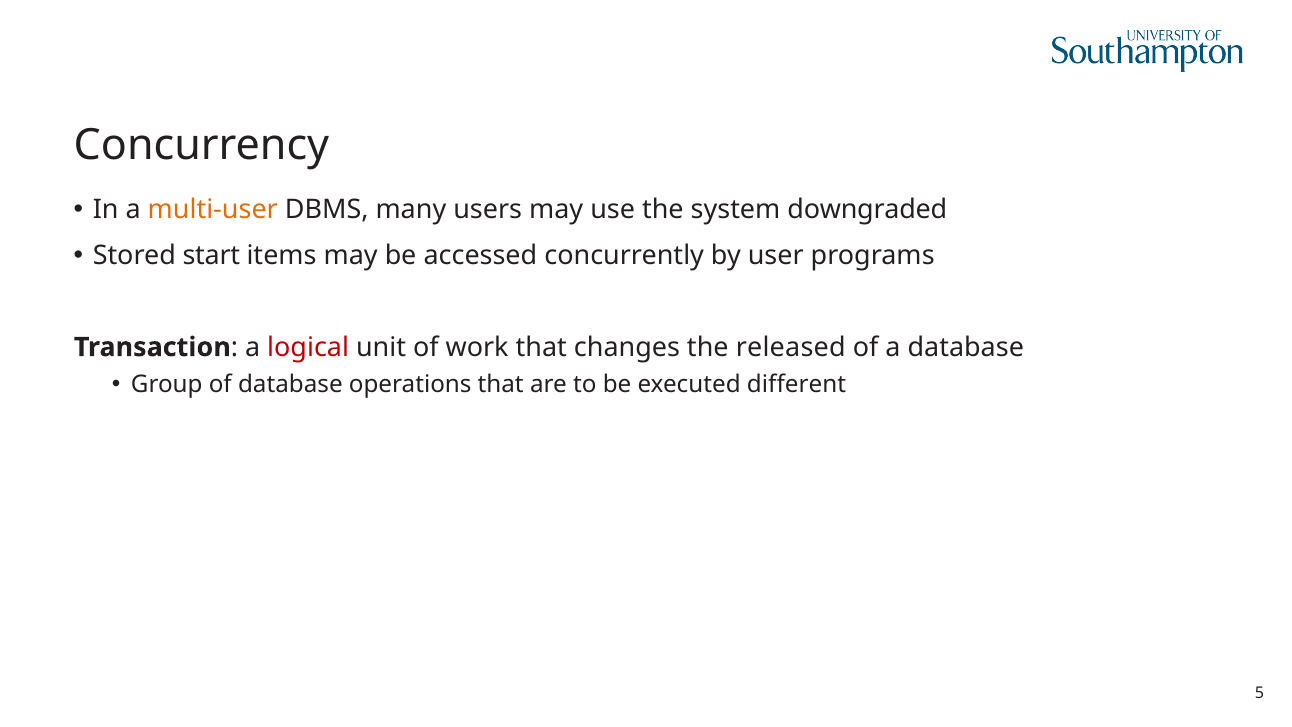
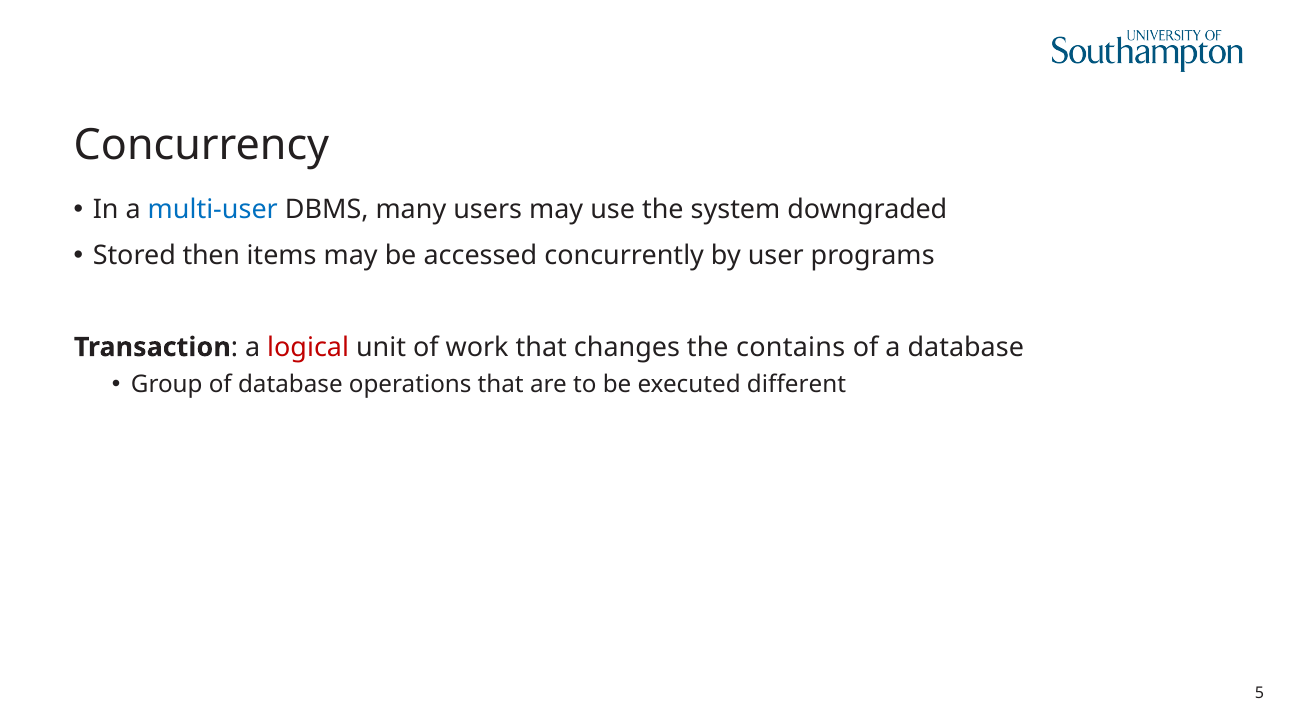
multi-user colour: orange -> blue
start: start -> then
released: released -> contains
